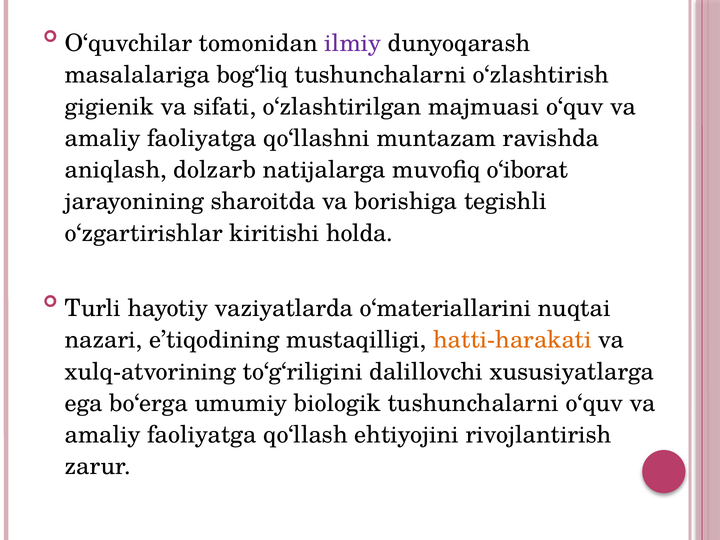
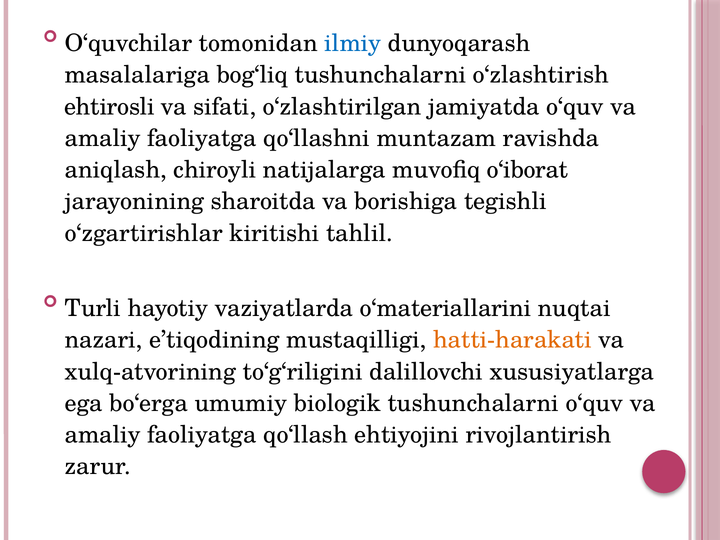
ilmiy colour: purple -> blue
gigienik: gigienik -> ehtirosli
majmuasi: majmuasi -> jamiyatda
dolzarb: dolzarb -> chiroyli
holda: holda -> tahlil
